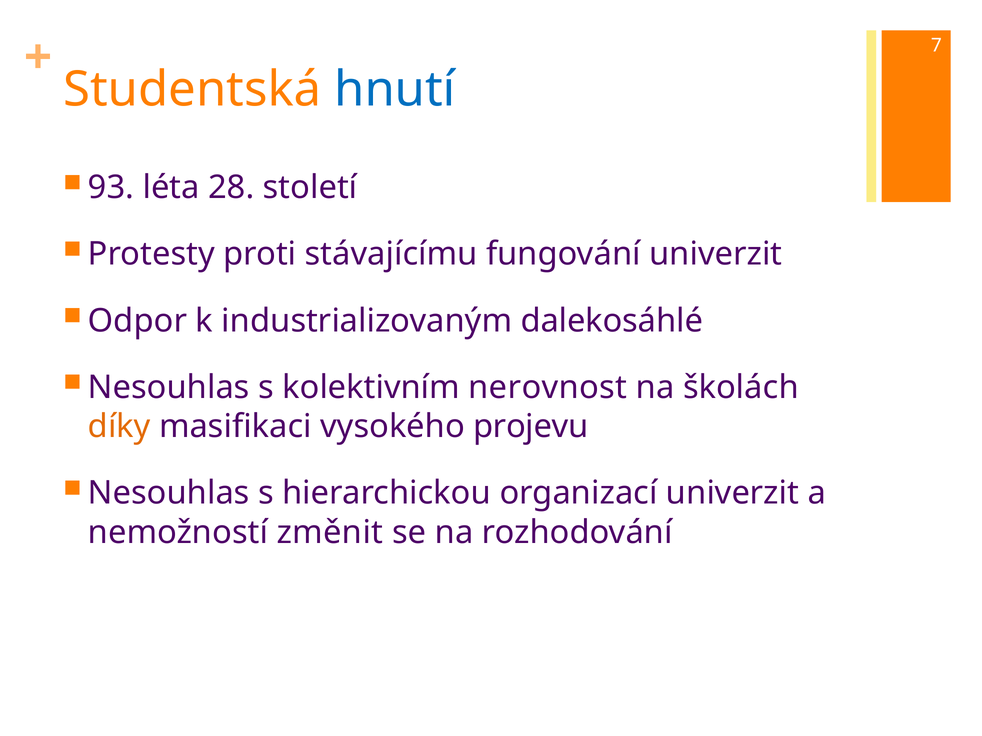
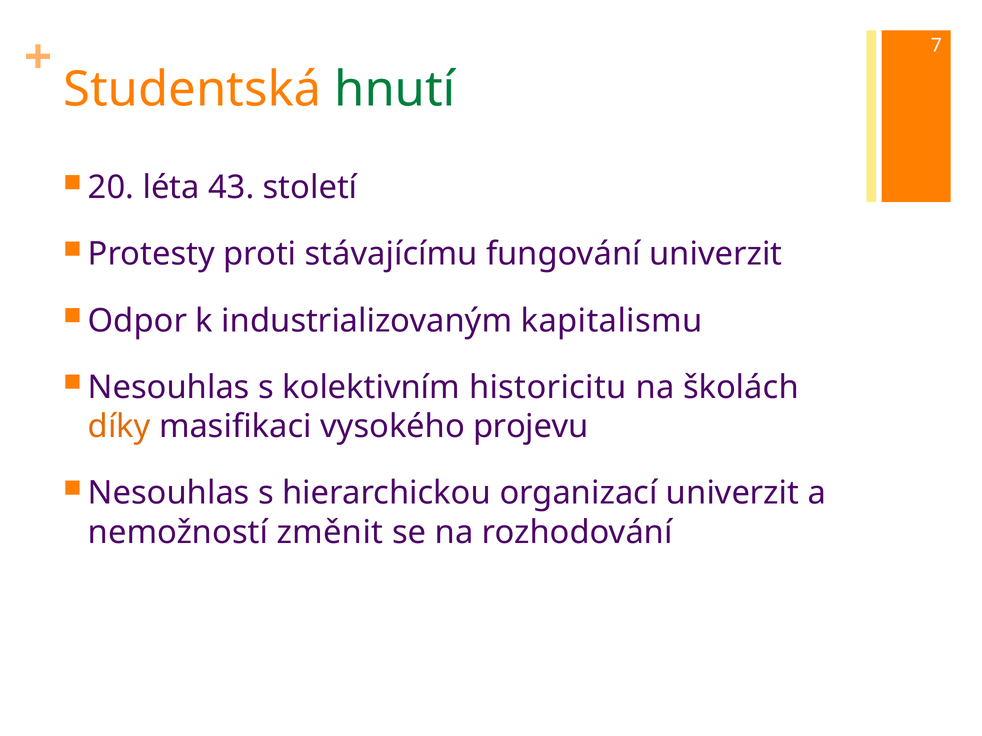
hnutí colour: blue -> green
93: 93 -> 20
28: 28 -> 43
dalekosáhlé: dalekosáhlé -> kapitalismu
nerovnost: nerovnost -> historicitu
